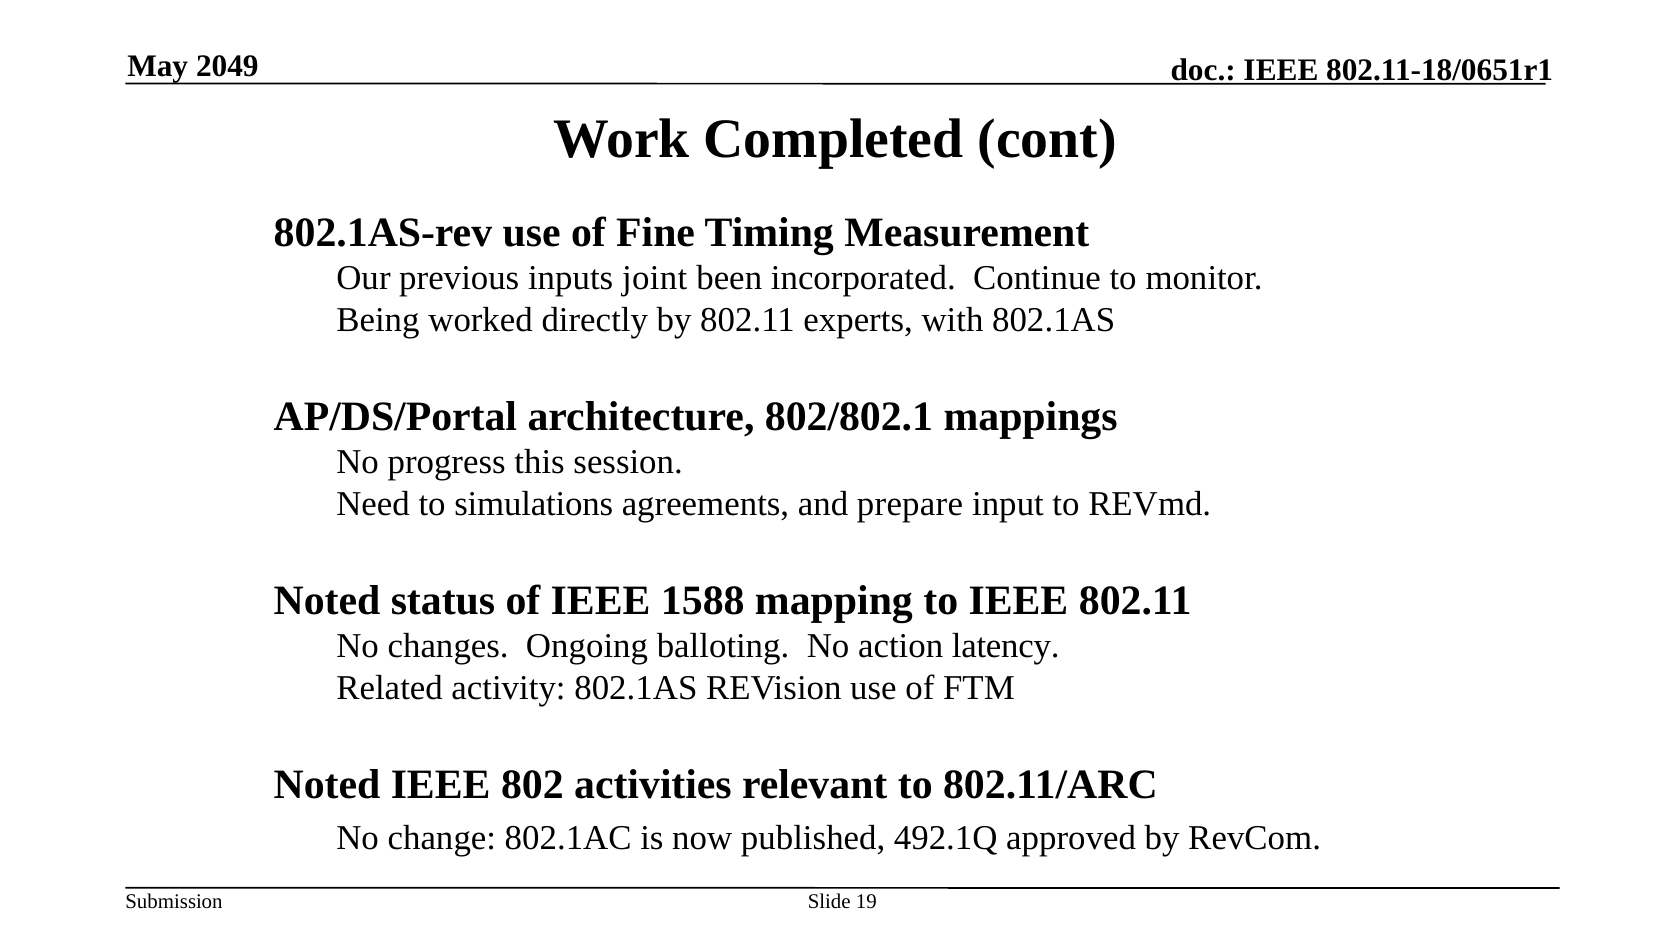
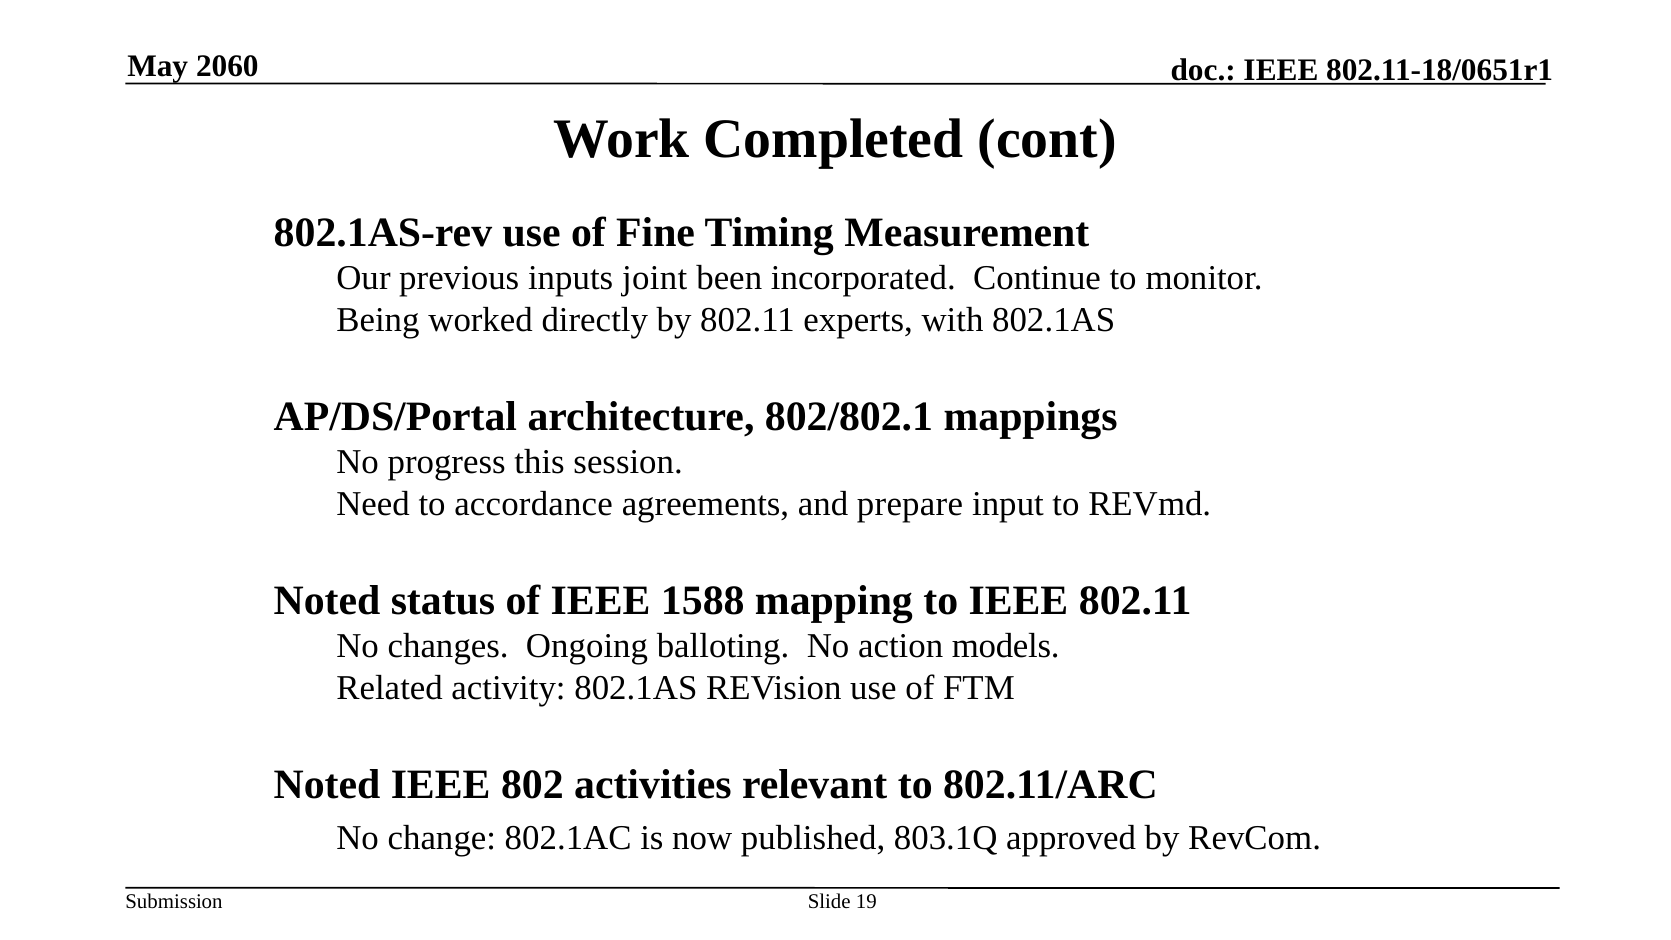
2049: 2049 -> 2060
simulations: simulations -> accordance
latency: latency -> models
492.1Q: 492.1Q -> 803.1Q
